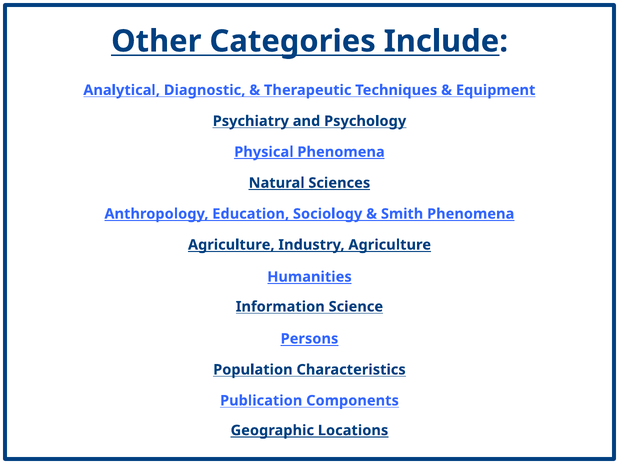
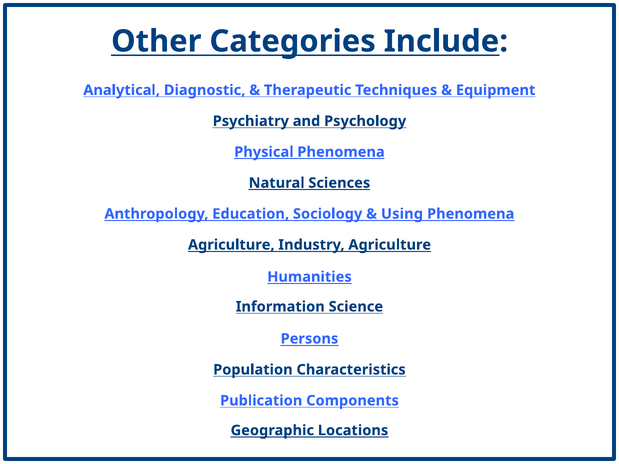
Smith: Smith -> Using
